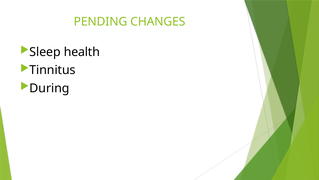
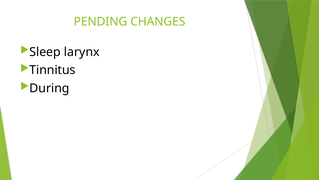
health: health -> larynx
